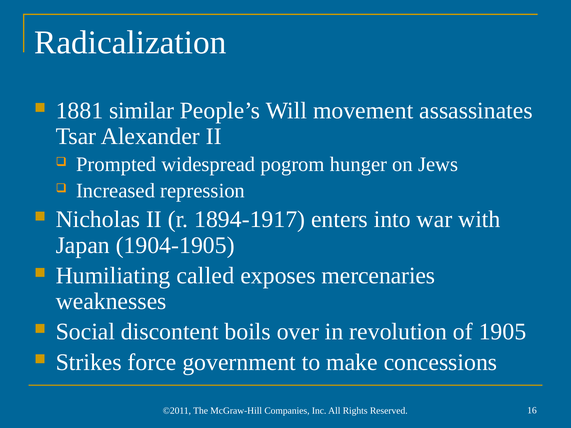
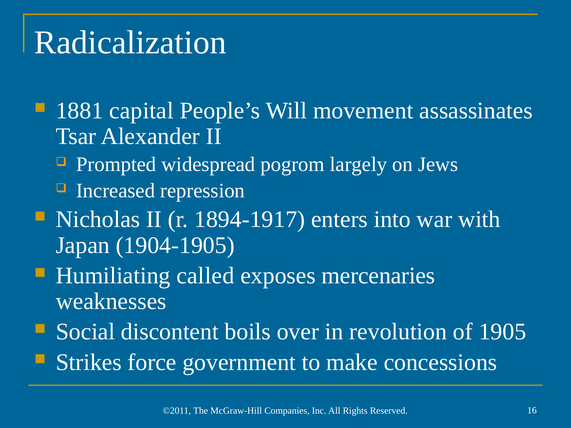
similar: similar -> capital
hunger: hunger -> largely
